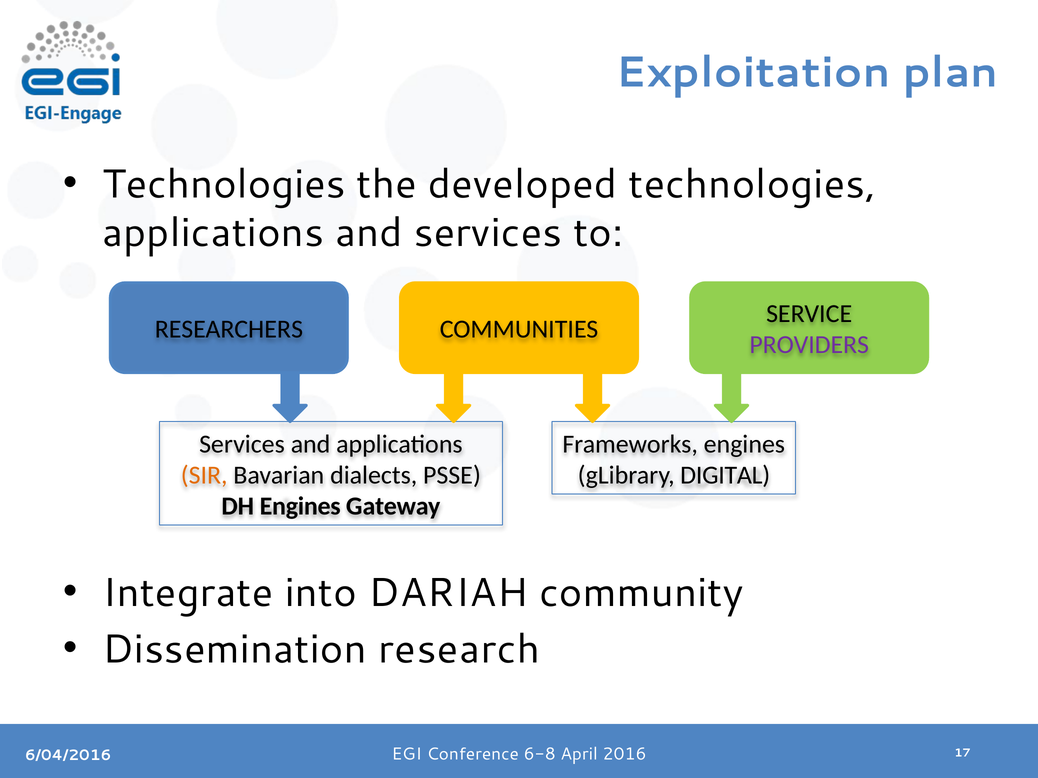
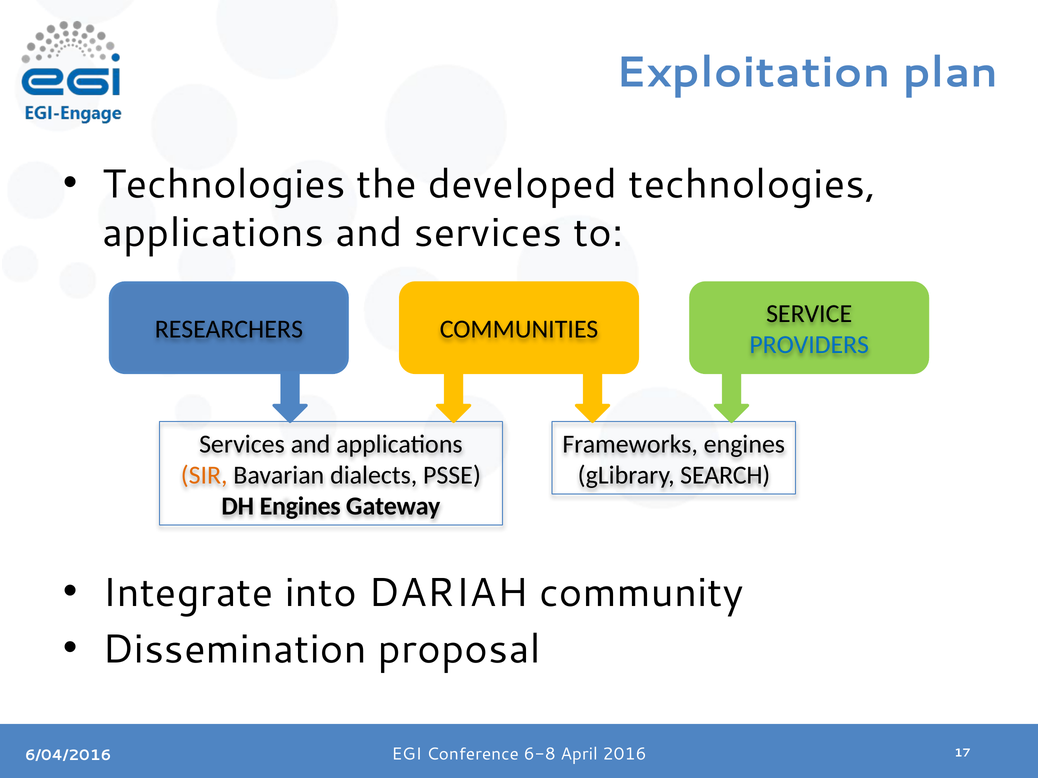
PROVIDERS colour: purple -> blue
DIGITAL: DIGITAL -> SEARCH
research: research -> proposal
